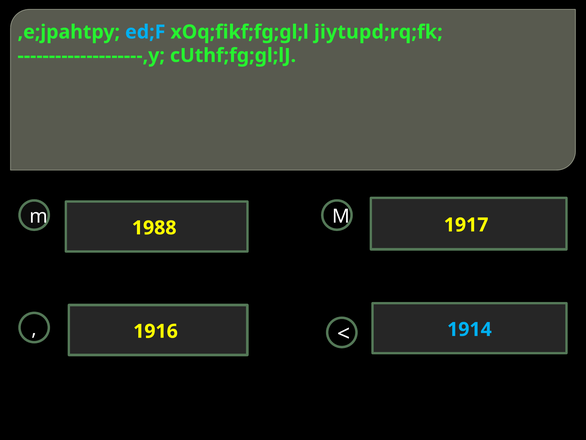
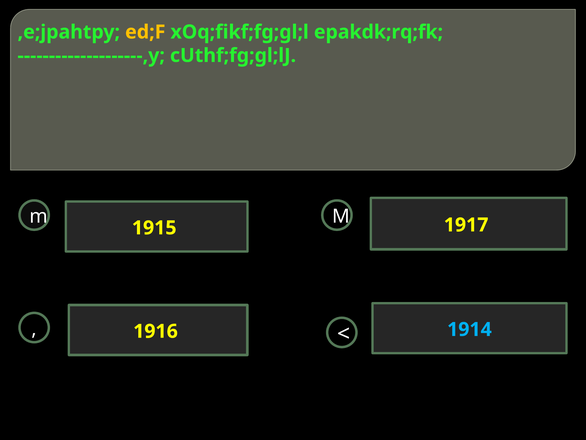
ed;F colour: light blue -> yellow
jiytupd;rq;fk: jiytupd;rq;fk -> epakdk;rq;fk
1988: 1988 -> 1915
